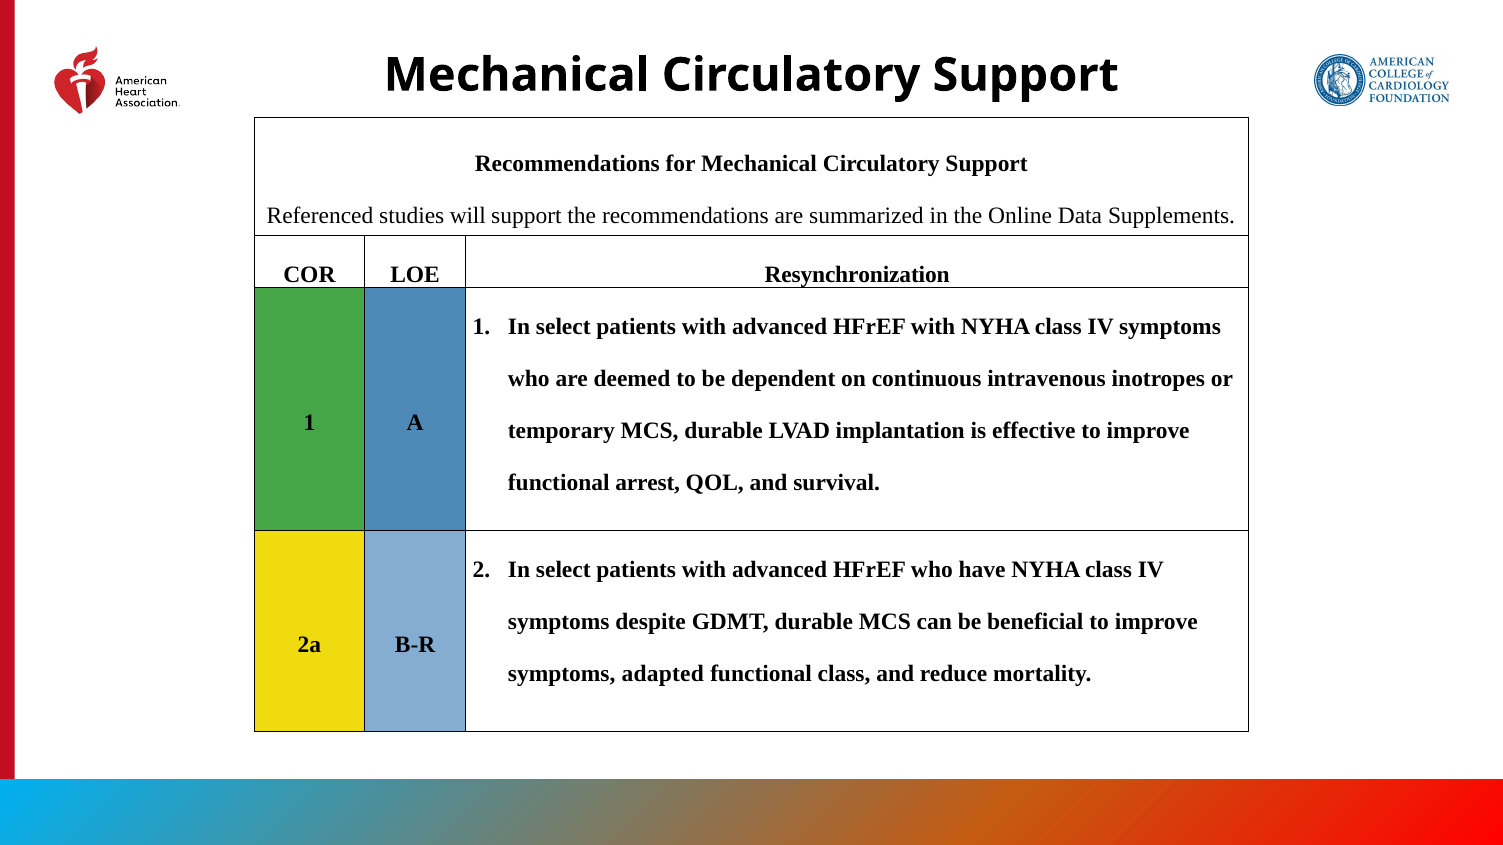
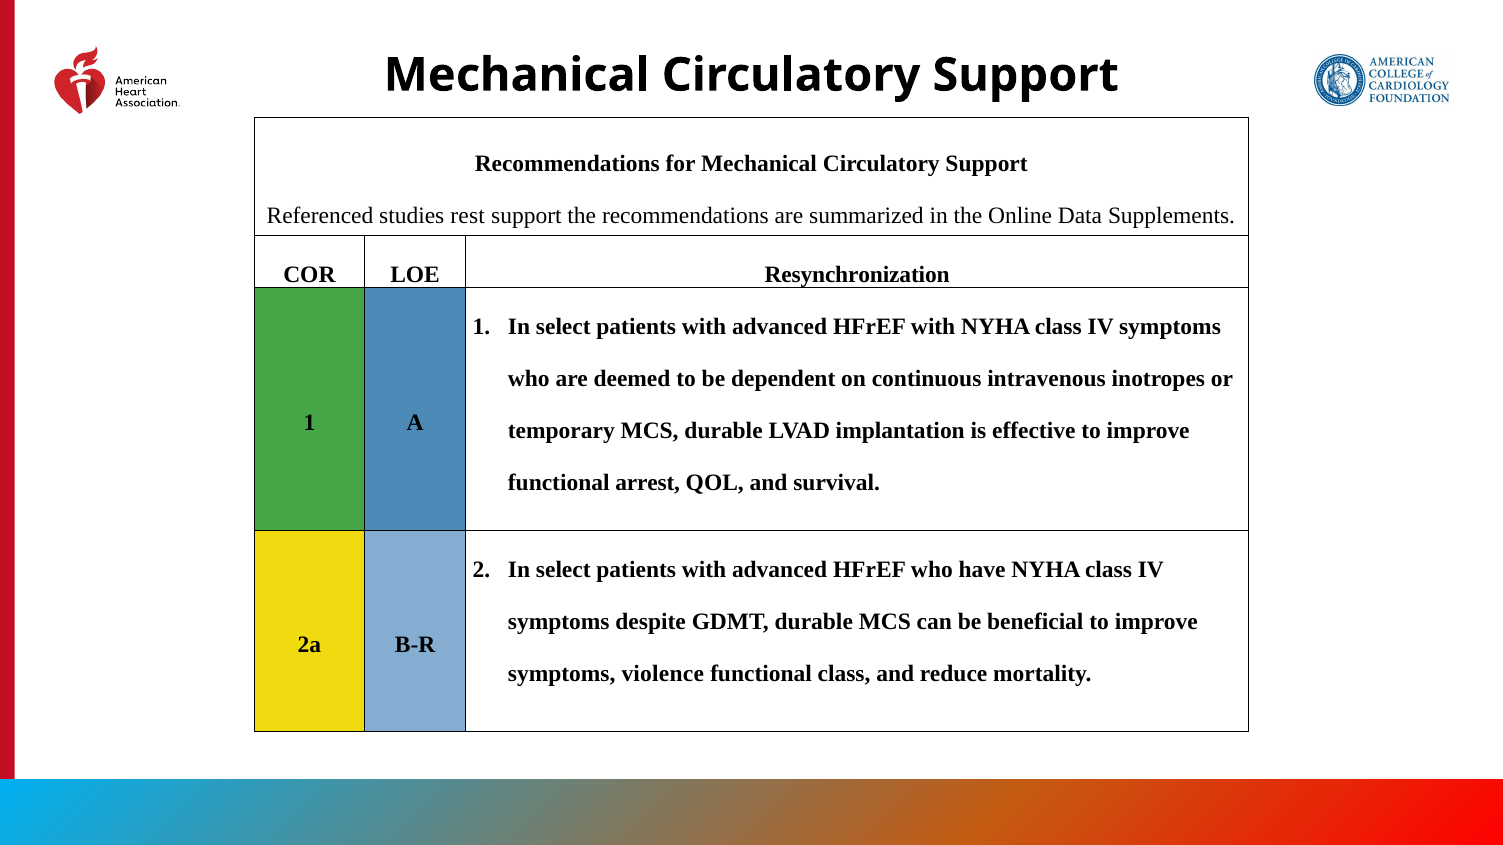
will: will -> rest
adapted: adapted -> violence
